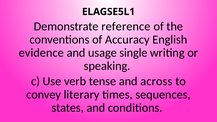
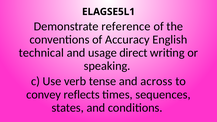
evidence: evidence -> technical
single: single -> direct
literary: literary -> reflects
